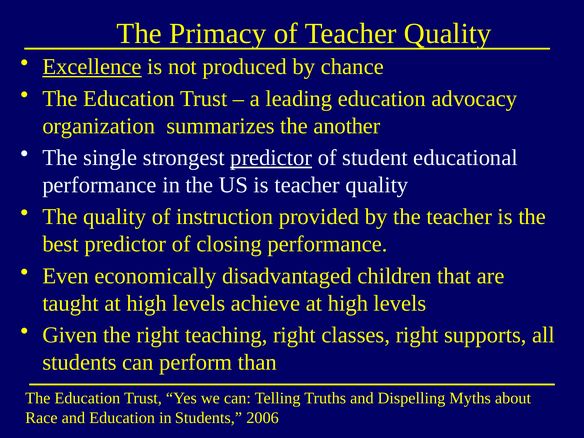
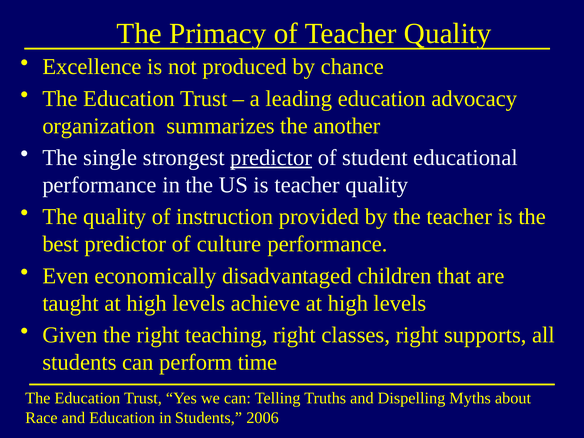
Excellence underline: present -> none
closing: closing -> culture
than: than -> time
